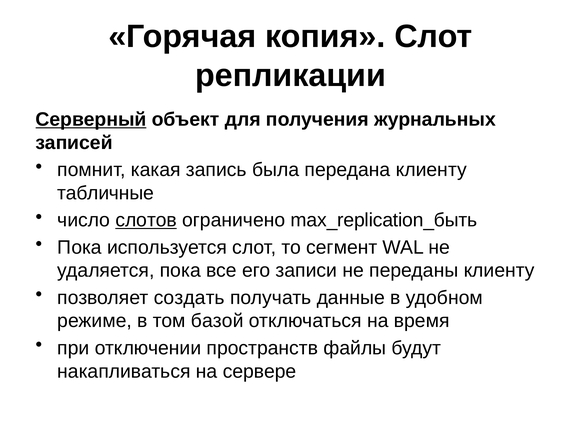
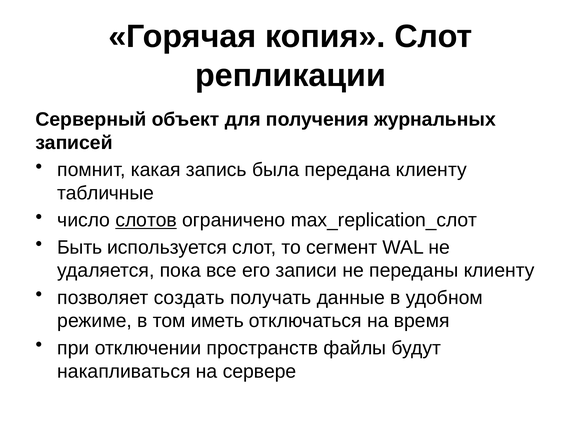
Серверный underline: present -> none
max_replication_быть: max_replication_быть -> max_replication_слот
Пока at (79, 247): Пока -> Быть
базой: базой -> иметь
